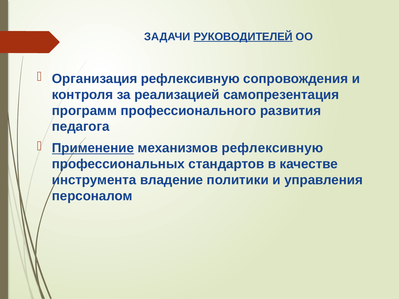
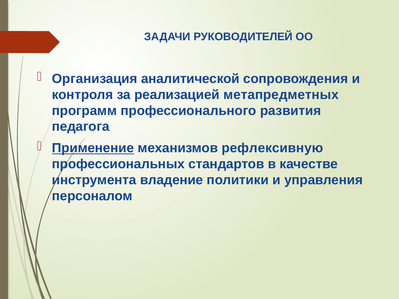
РУКОВОДИТЕЛЕЙ underline: present -> none
Организация рефлексивную: рефлексивную -> аналитической
самопрезентация: самопрезентация -> метапредметных
